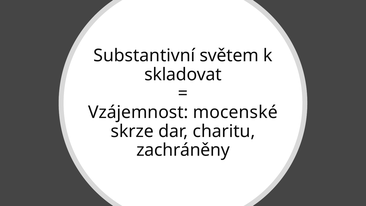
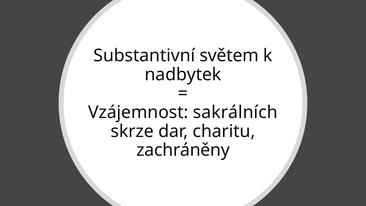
skladovat: skladovat -> nadbytek
mocenské: mocenské -> sakrálních
